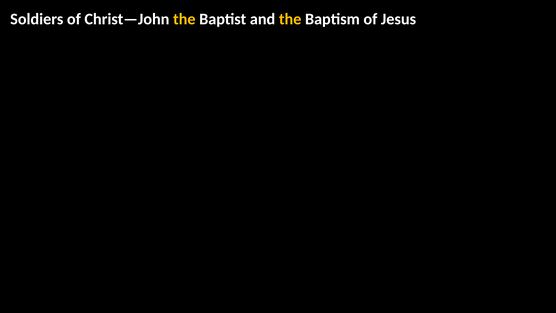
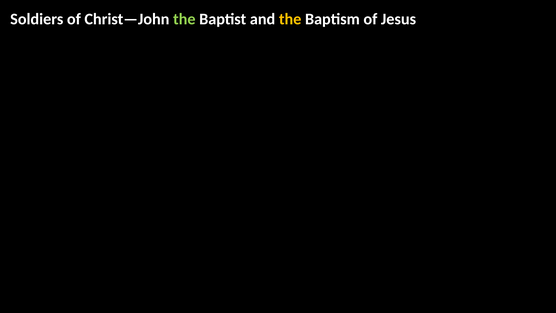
the at (184, 19) colour: yellow -> light green
